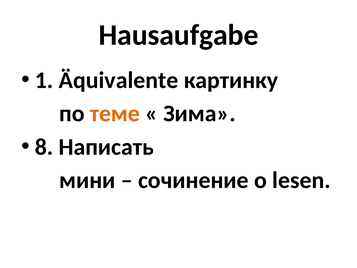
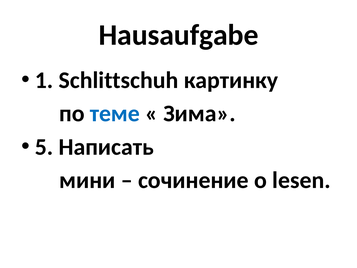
Äquivalente: Äquivalente -> Schlittschuh
теме colour: orange -> blue
8: 8 -> 5
